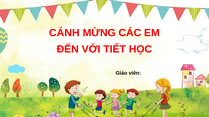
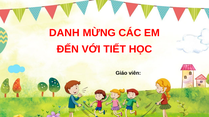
CÁNH: CÁNH -> DANH
